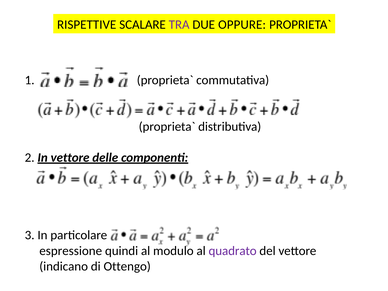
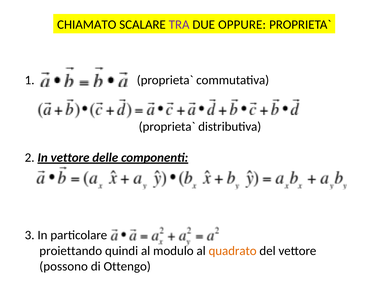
RISPETTIVE: RISPETTIVE -> CHIAMATO
espressione: espressione -> proiettando
quadrato colour: purple -> orange
indicano: indicano -> possono
